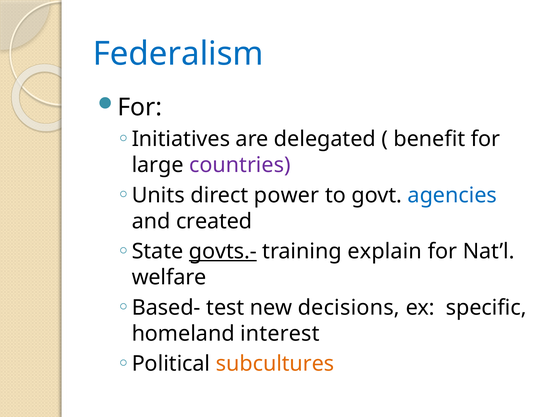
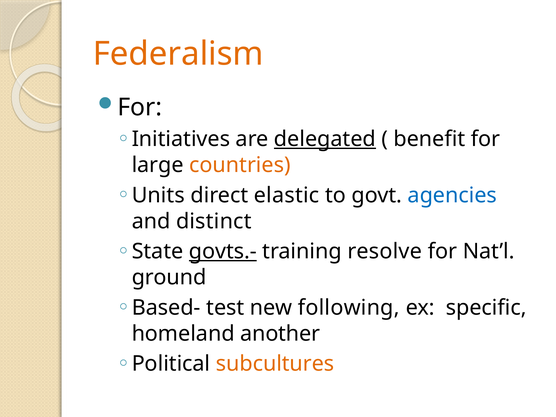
Federalism colour: blue -> orange
delegated underline: none -> present
countries colour: purple -> orange
power: power -> elastic
created: created -> distinct
explain: explain -> resolve
welfare: welfare -> ground
decisions: decisions -> following
interest: interest -> another
